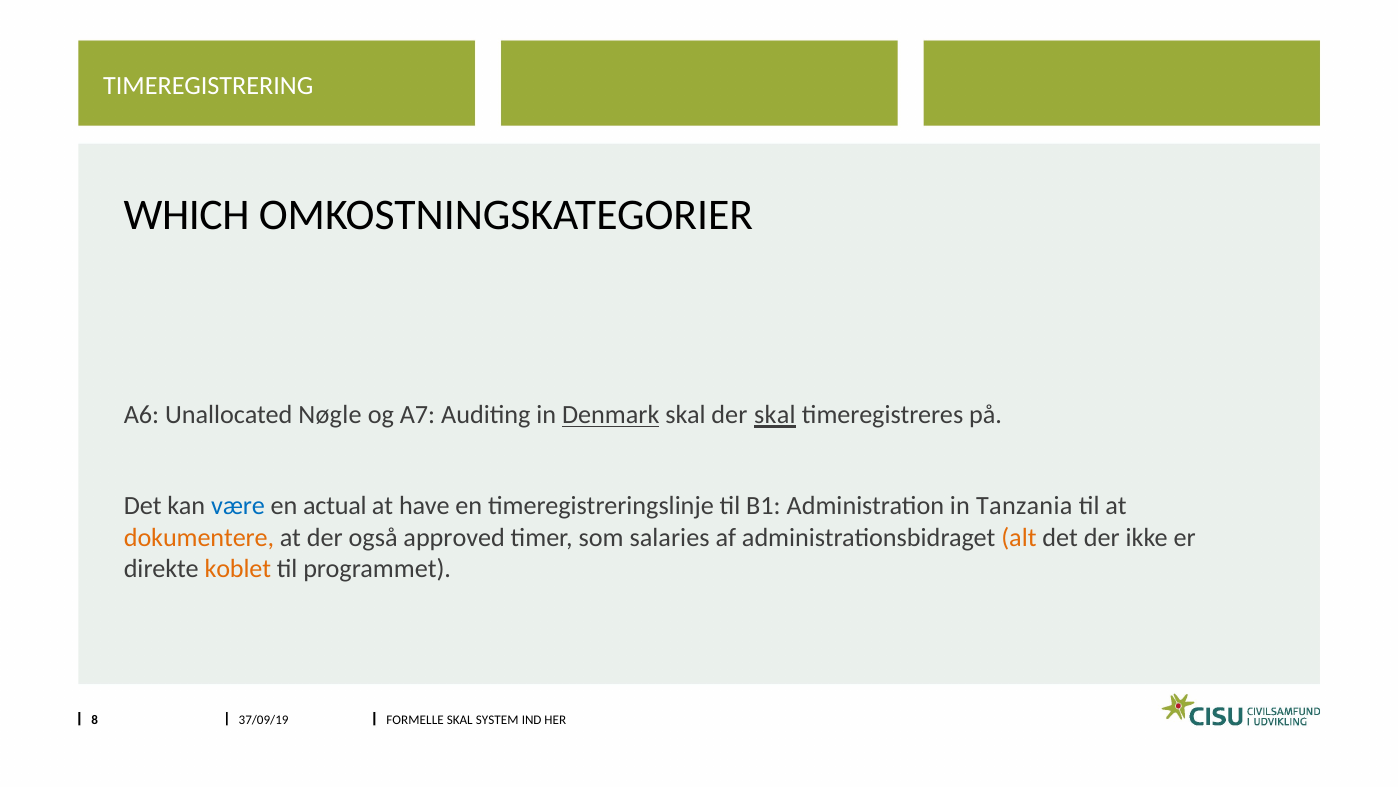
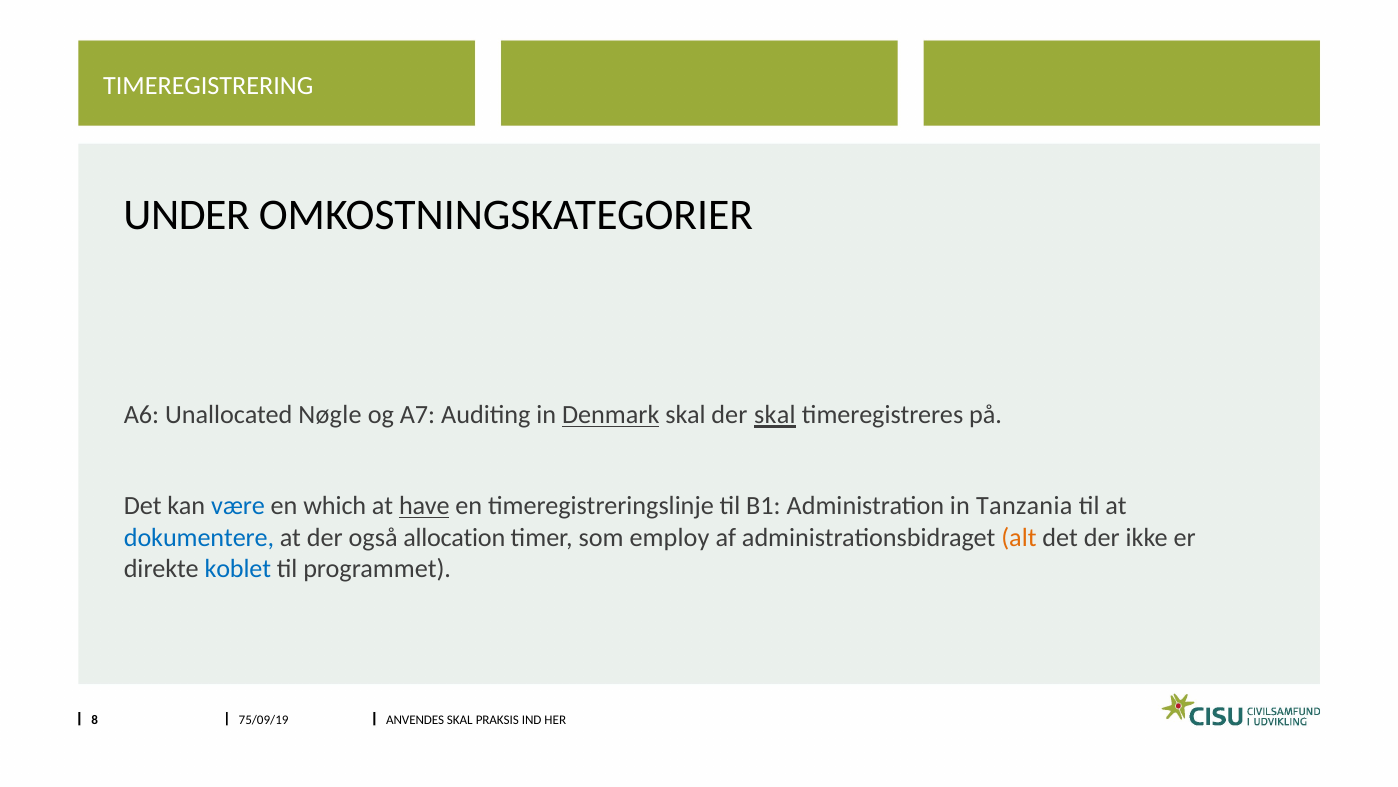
WHICH: WHICH -> UNDER
actual: actual -> which
have underline: none -> present
dokumentere colour: orange -> blue
approved: approved -> allocation
salaries: salaries -> employ
koblet colour: orange -> blue
37/09/19: 37/09/19 -> 75/09/19
FORMELLE: FORMELLE -> ANVENDES
SYSTEM: SYSTEM -> PRAKSIS
